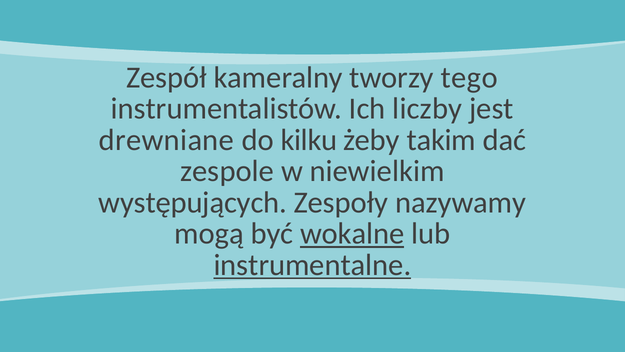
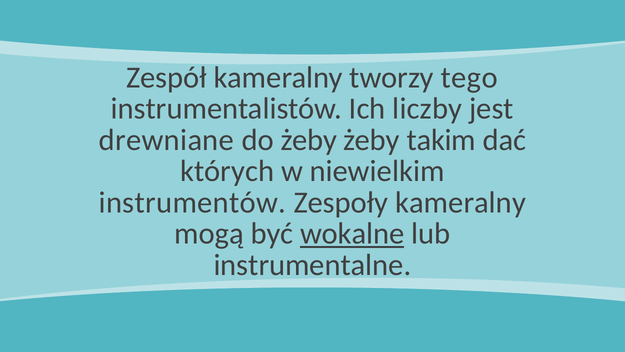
do kilku: kilku -> żeby
zespole: zespole -> których
występujących: występujących -> instrumentów
Zespoły nazywamy: nazywamy -> kameralny
instrumentalne underline: present -> none
